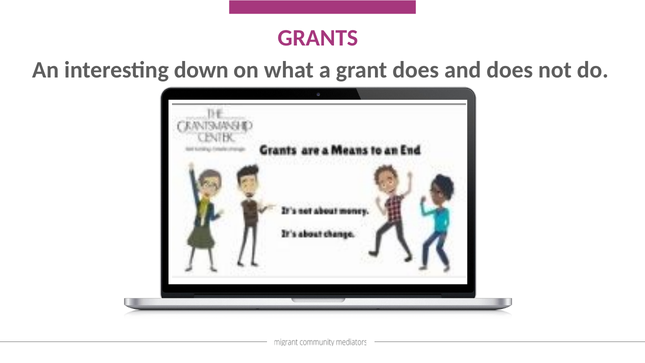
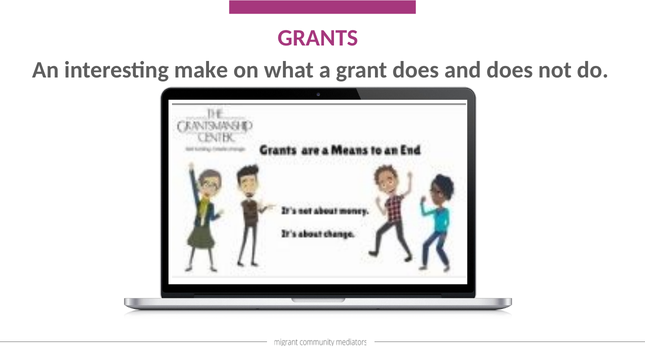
down: down -> make
